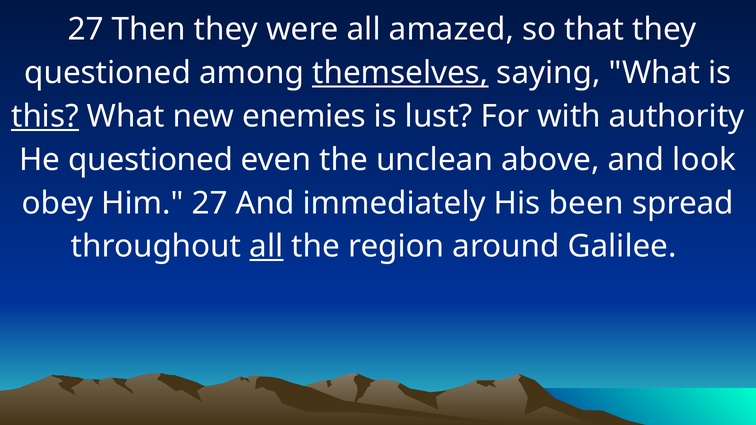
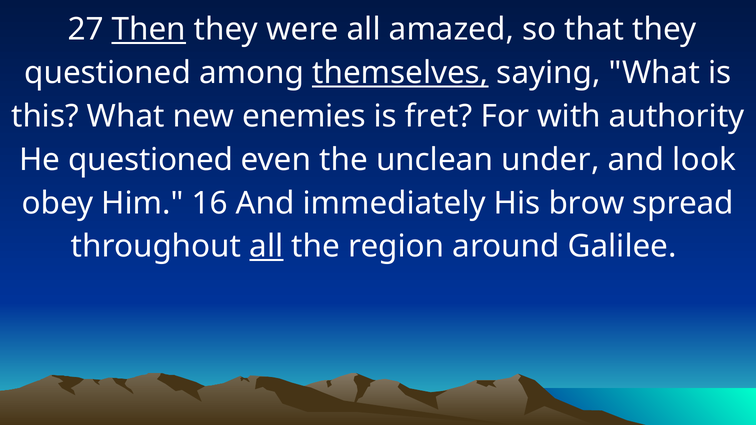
Then underline: none -> present
this underline: present -> none
lust: lust -> fret
above: above -> under
Him 27: 27 -> 16
been: been -> brow
